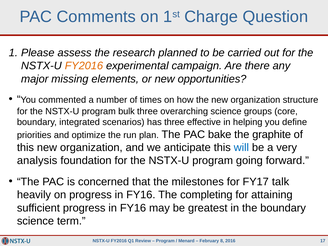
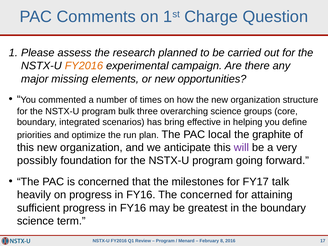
has three: three -> bring
bake: bake -> local
will colour: blue -> purple
analysis: analysis -> possibly
The completing: completing -> concerned
